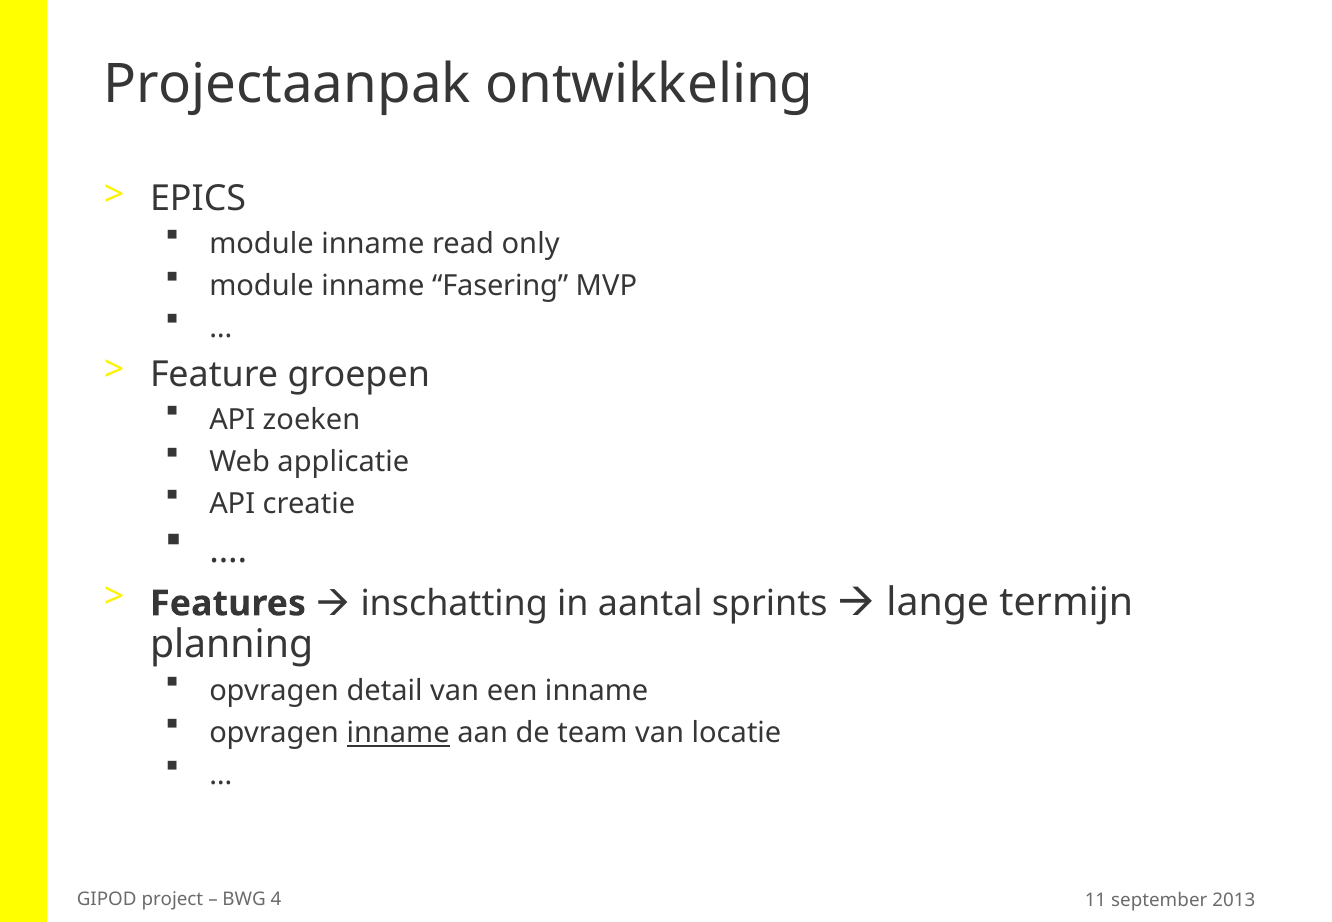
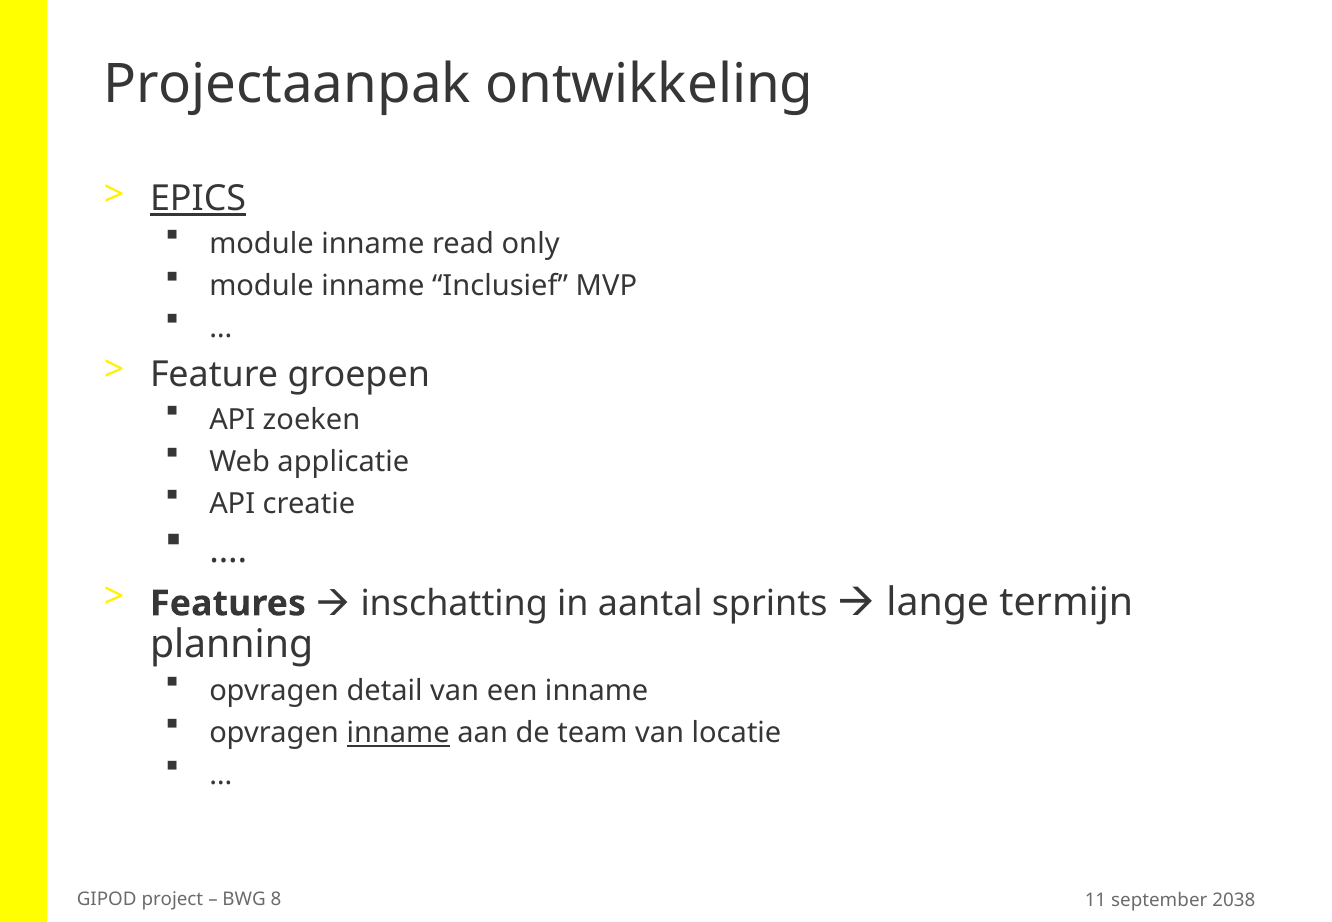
EPICS underline: none -> present
Fasering: Fasering -> Inclusief
4: 4 -> 8
2013: 2013 -> 2038
